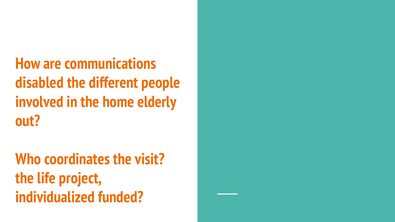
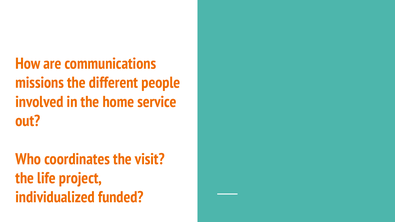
disabled: disabled -> missions
elderly: elderly -> service
